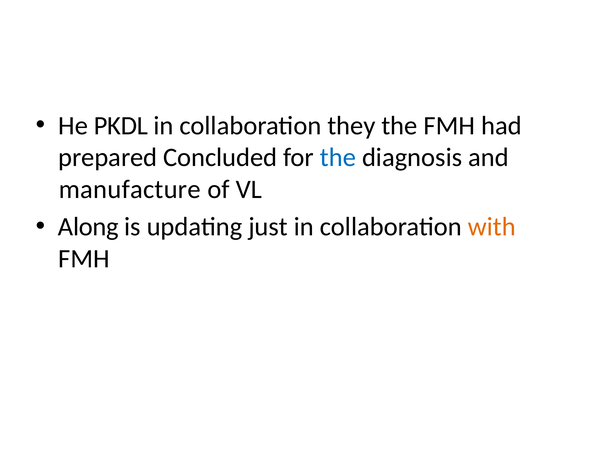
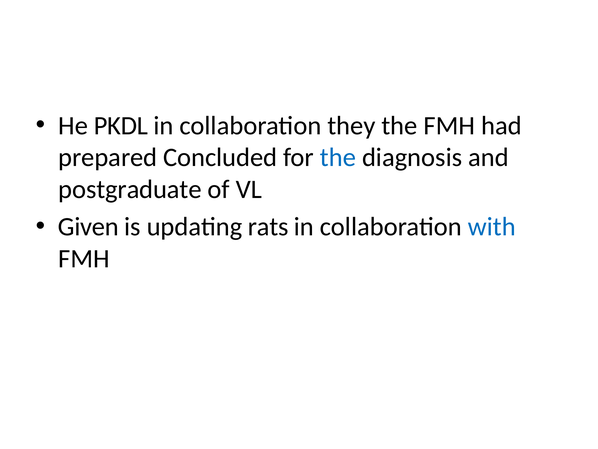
manufacture: manufacture -> postgraduate
Along: Along -> Given
just: just -> rats
with colour: orange -> blue
